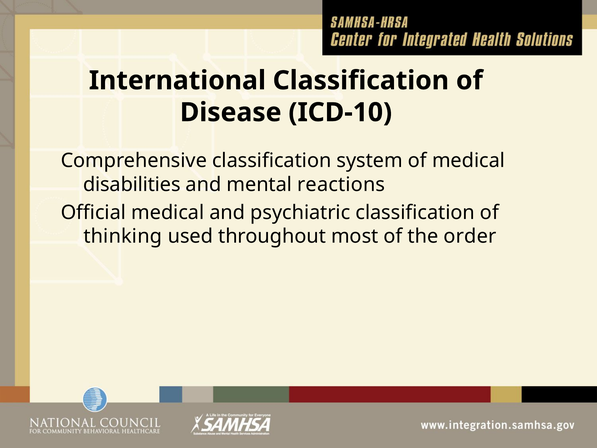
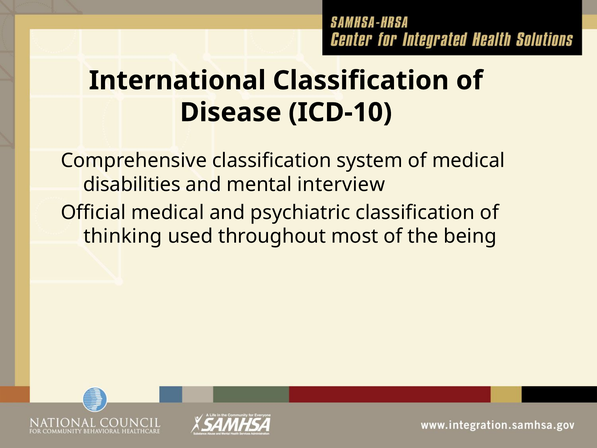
reactions: reactions -> interview
order: order -> being
